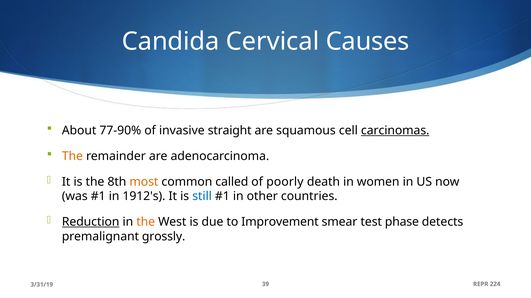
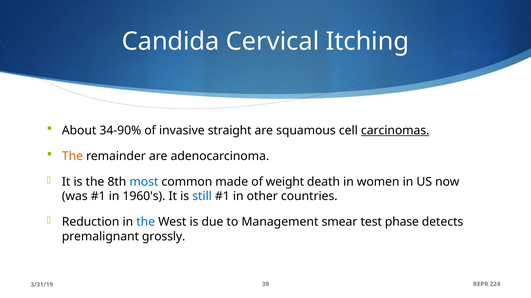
Causes: Causes -> Itching
77-90%: 77-90% -> 34-90%
most colour: orange -> blue
called: called -> made
poorly: poorly -> weight
1912's: 1912's -> 1960's
Reduction underline: present -> none
the at (146, 222) colour: orange -> blue
Improvement: Improvement -> Management
